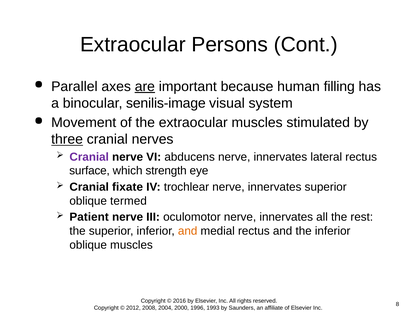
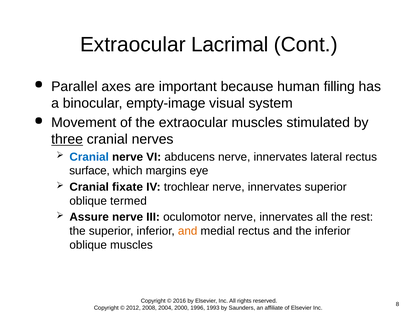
Persons: Persons -> Lacrimal
are underline: present -> none
senilis-image: senilis-image -> empty-image
Cranial at (89, 157) colour: purple -> blue
strength: strength -> margins
Patient: Patient -> Assure
